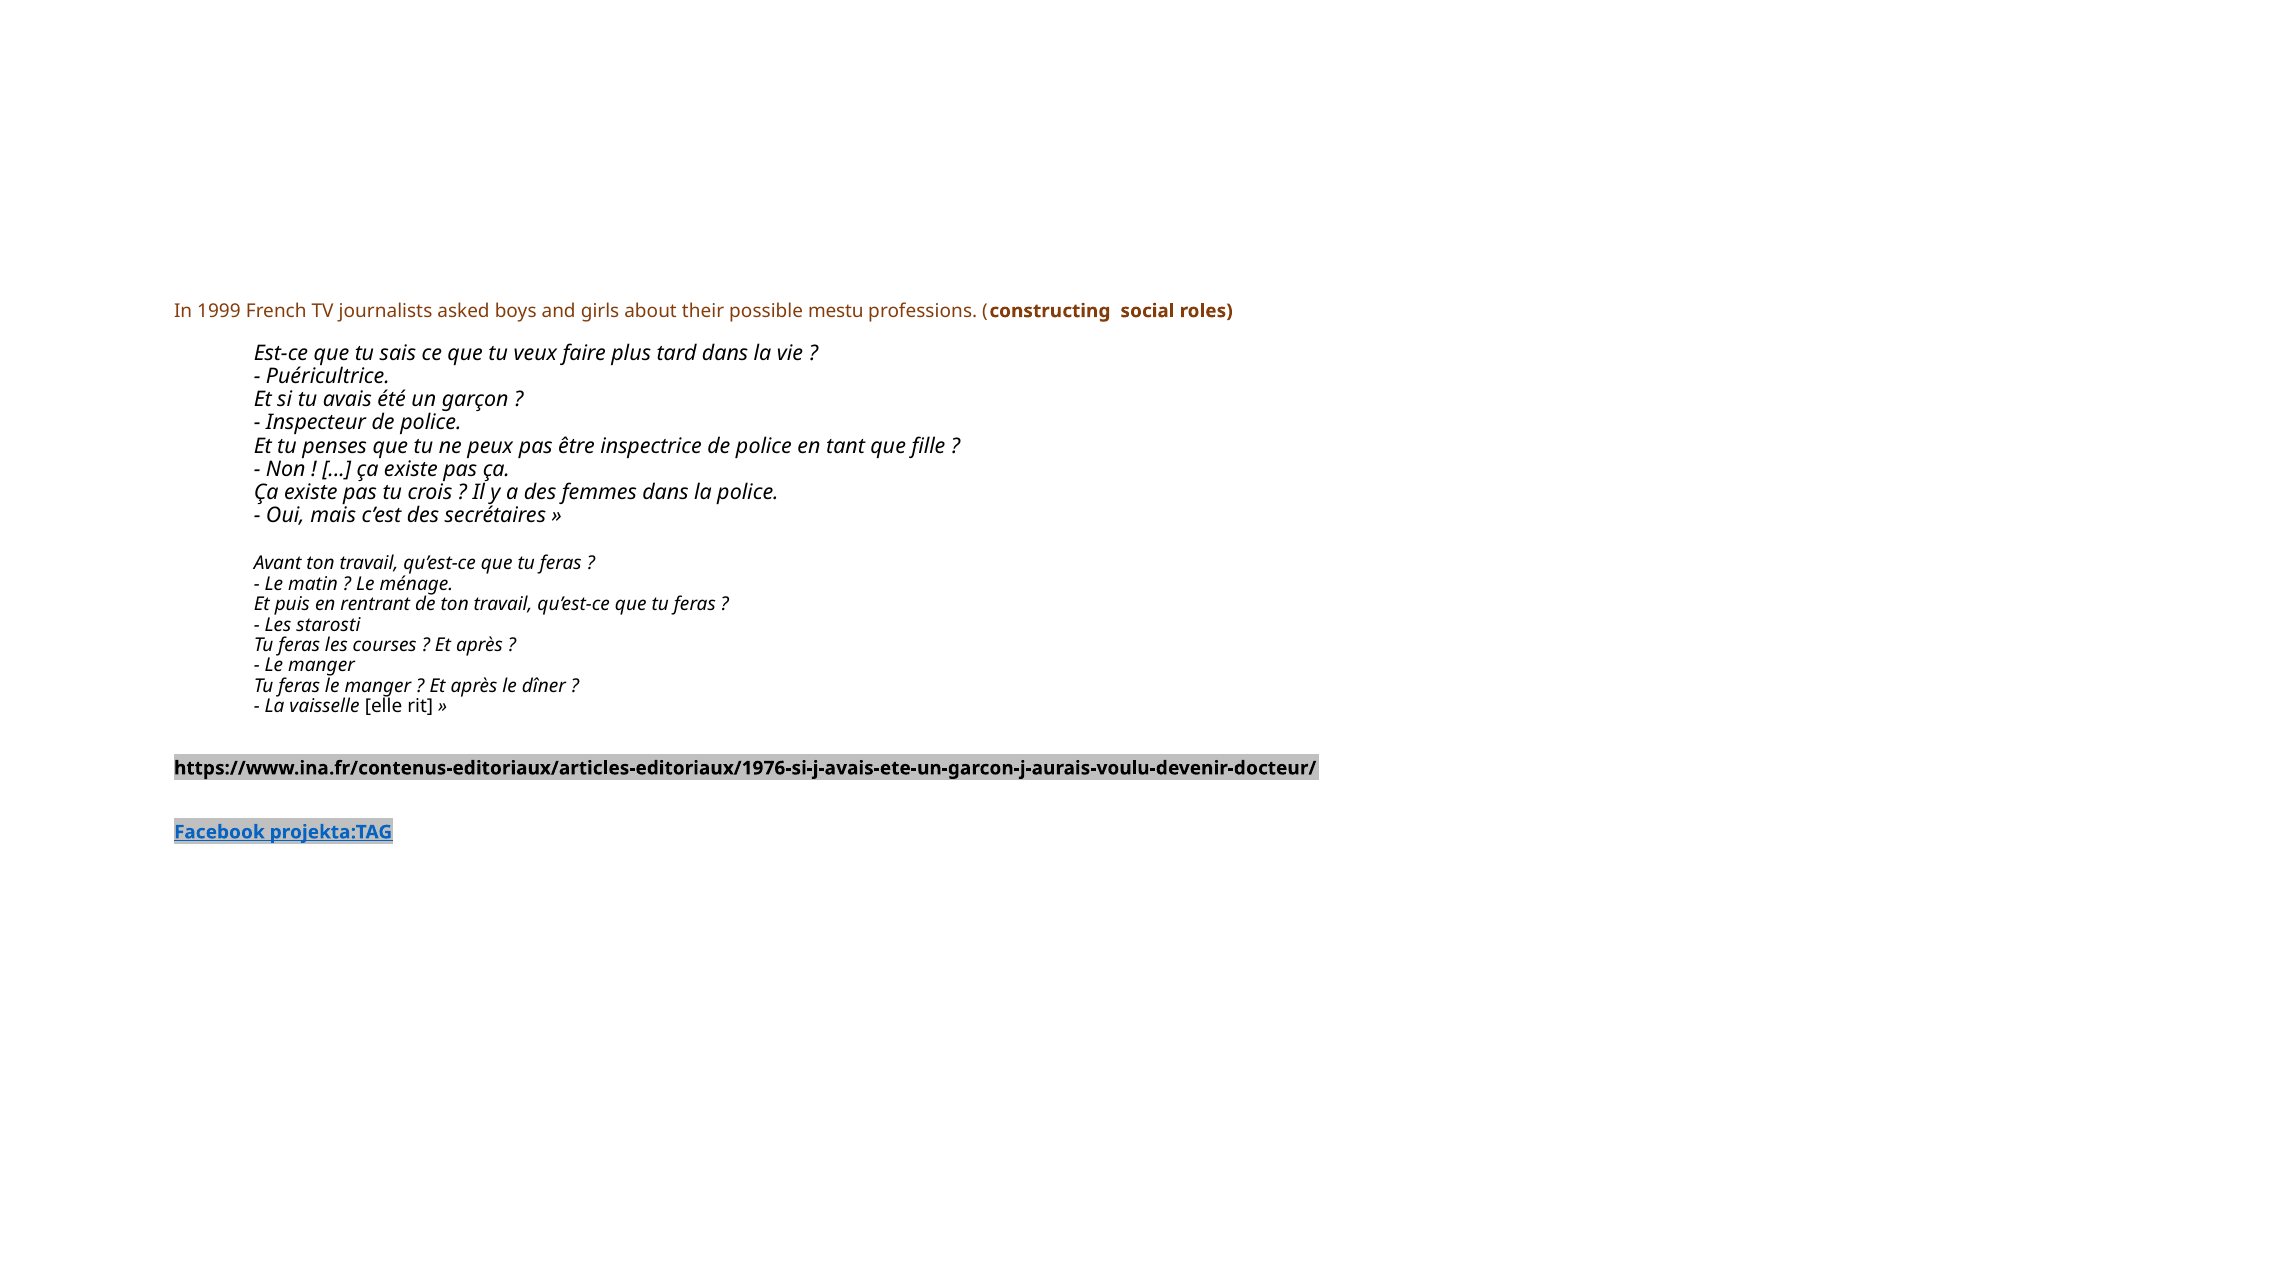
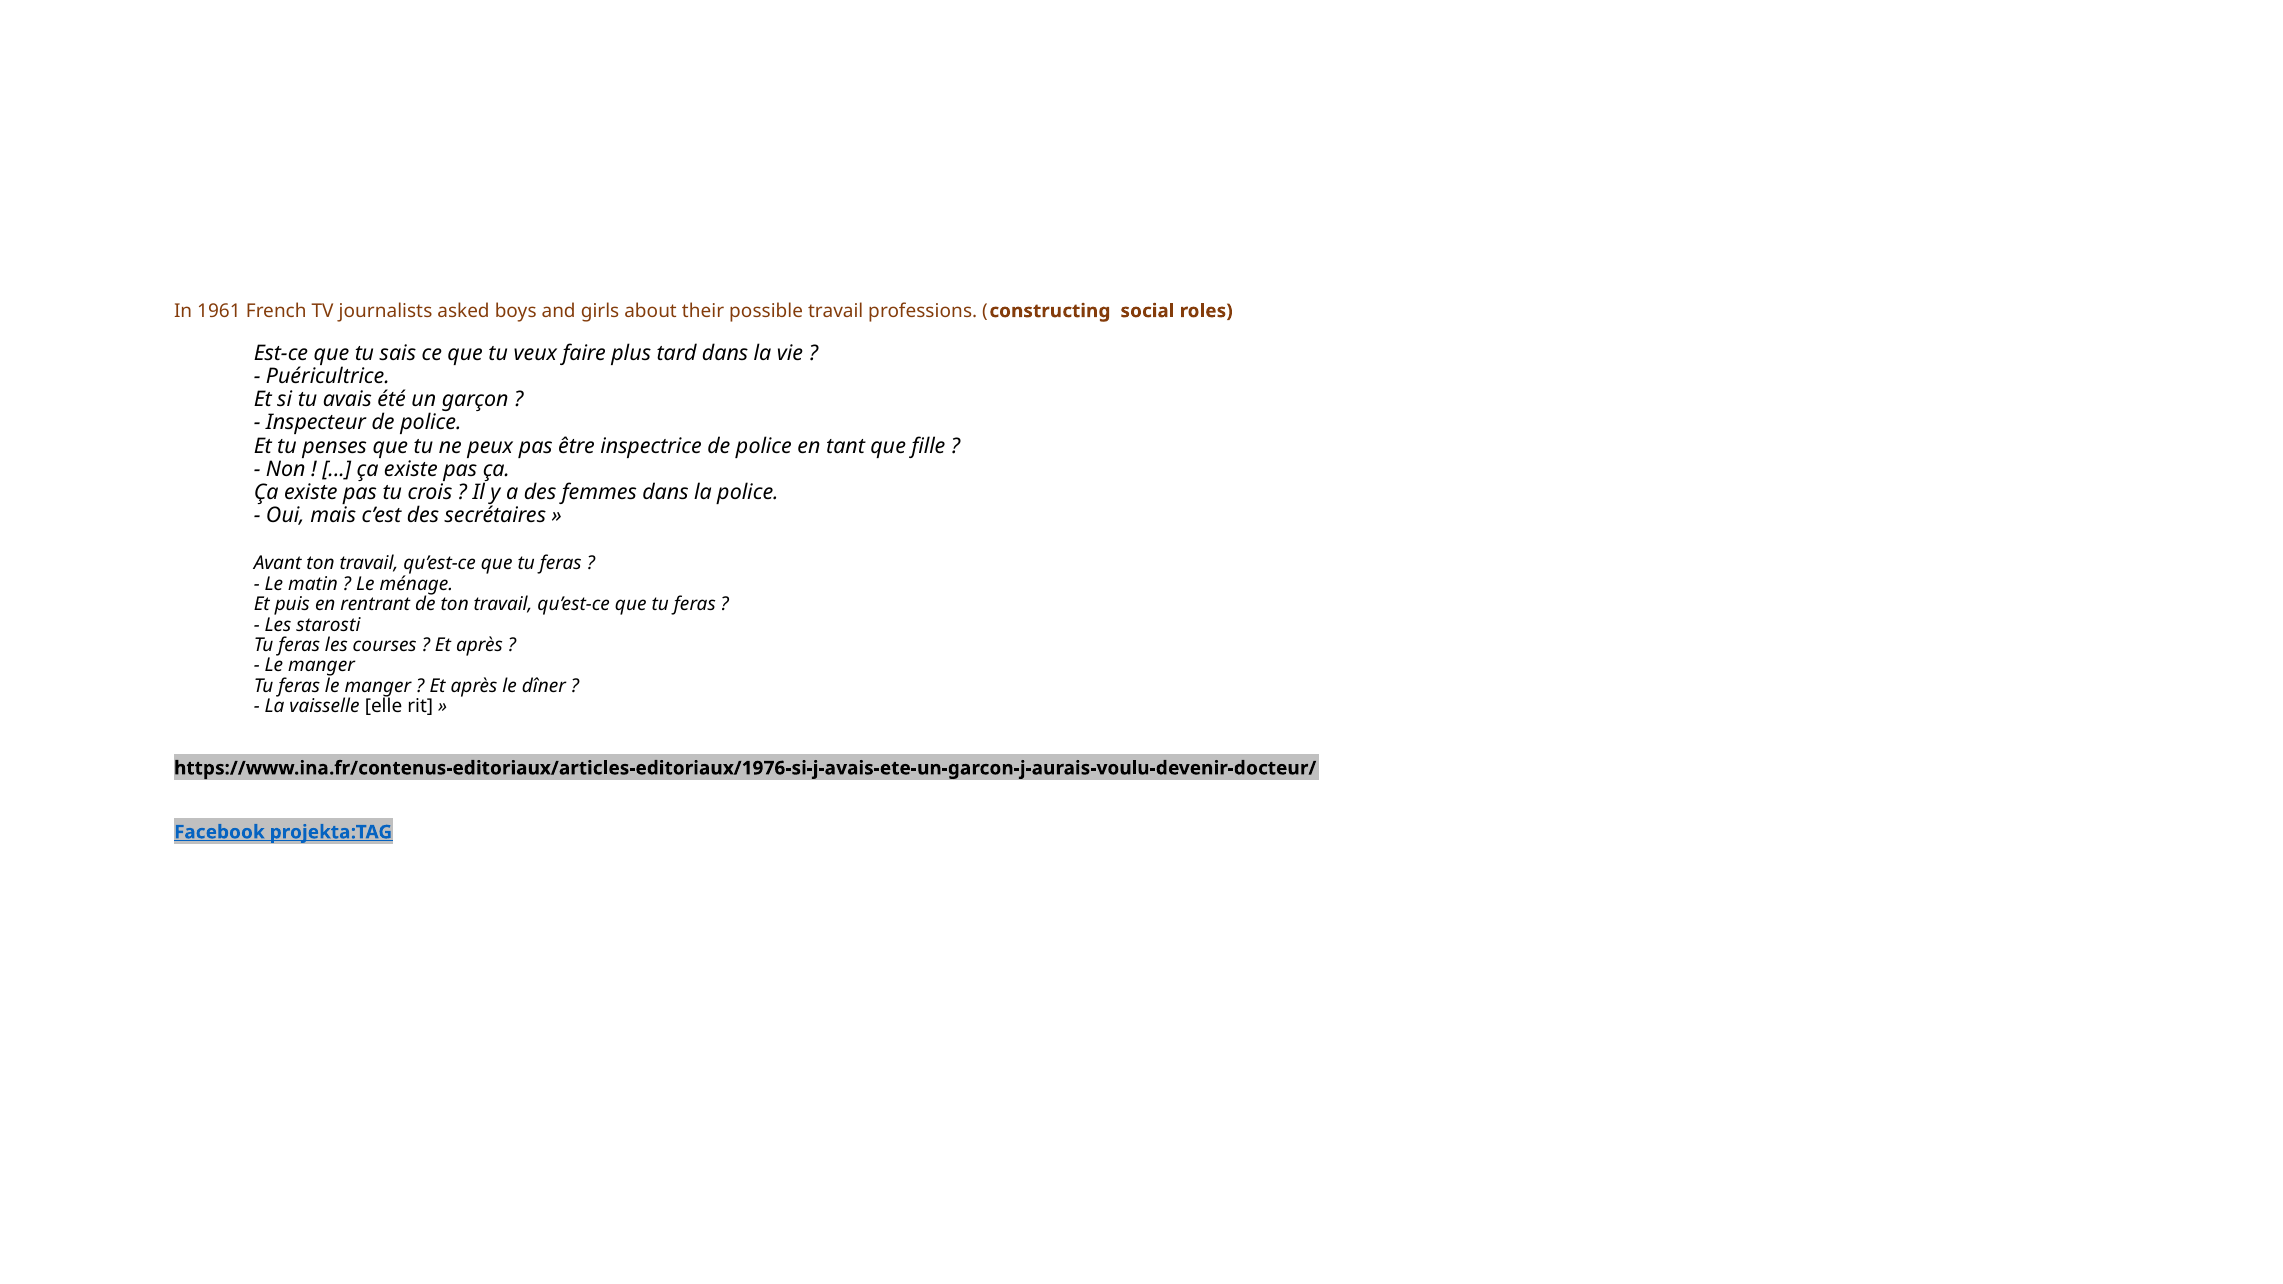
1999: 1999 -> 1961
possible mestu: mestu -> travail
